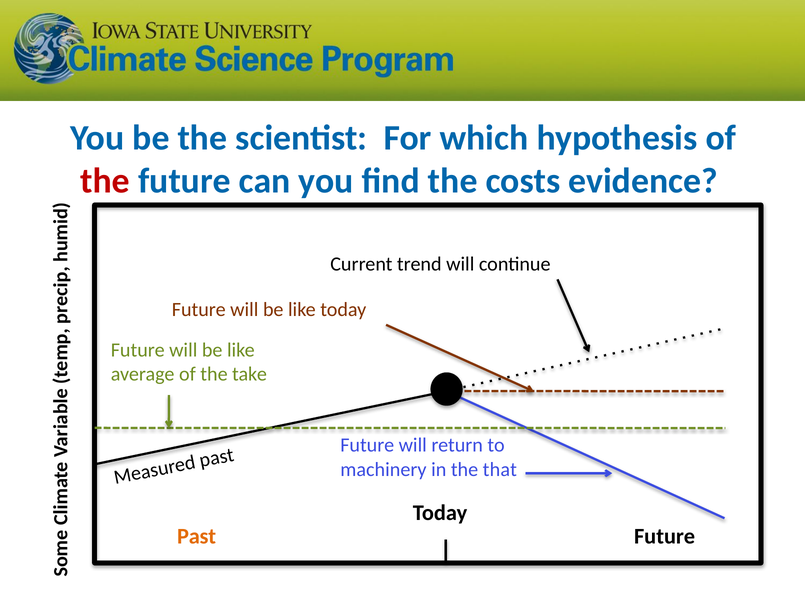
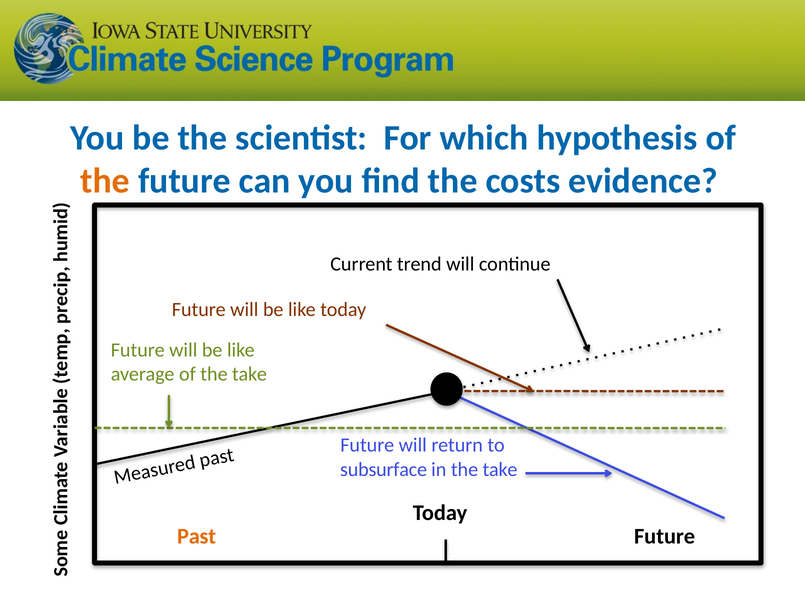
the at (105, 181) colour: red -> orange
machinery: machinery -> subsurface
in the that: that -> take
